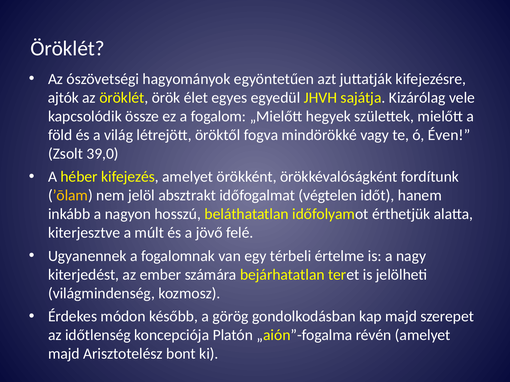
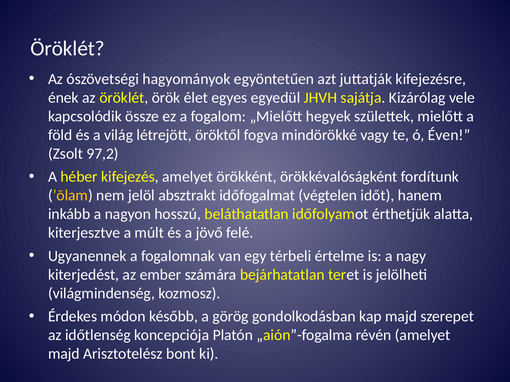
ajtók: ajtók -> ének
39,0: 39,0 -> 97,2
